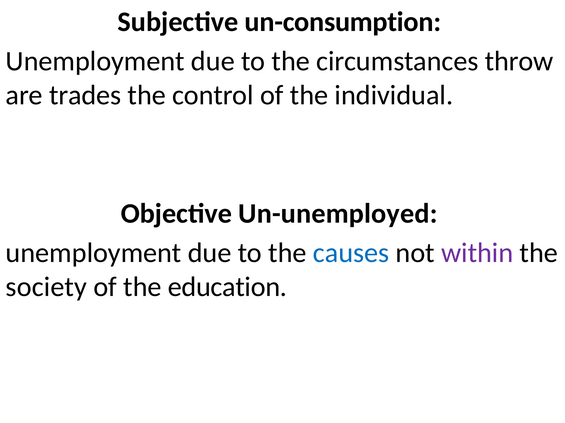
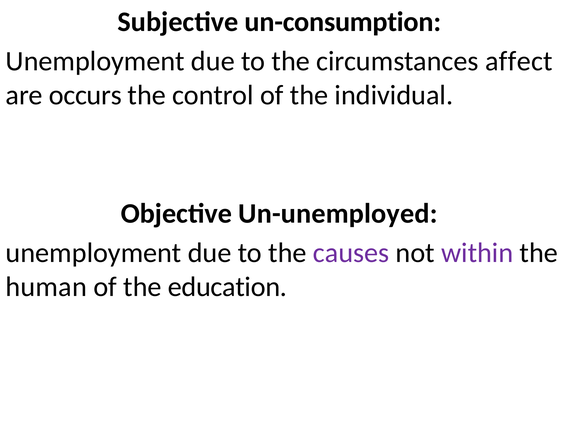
throw: throw -> affect
trades: trades -> occurs
causes colour: blue -> purple
society: society -> human
